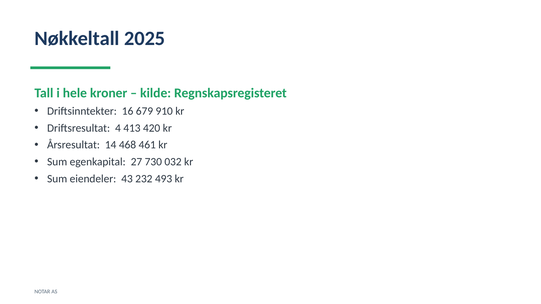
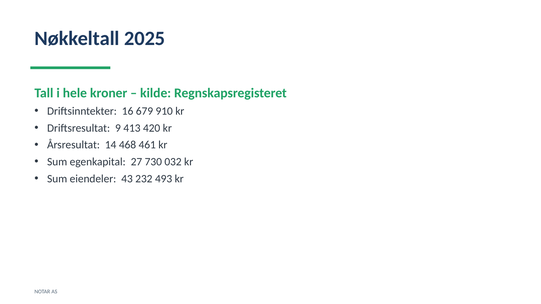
4: 4 -> 9
